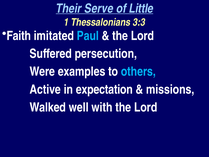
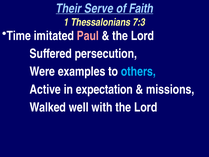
Little: Little -> Faith
3:3: 3:3 -> 7:3
Faith: Faith -> Time
Paul colour: light blue -> pink
